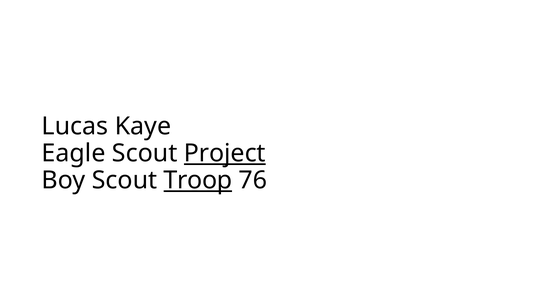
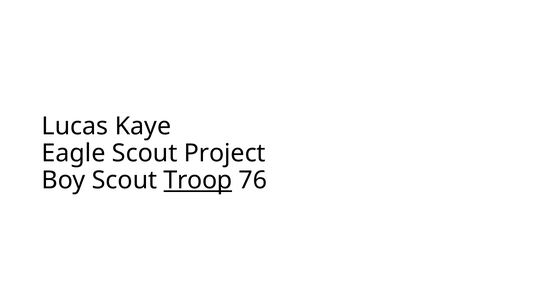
Project underline: present -> none
